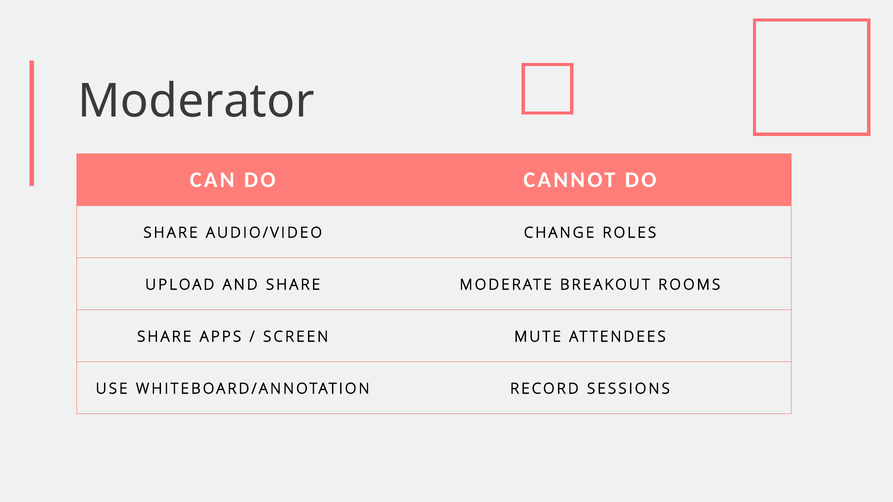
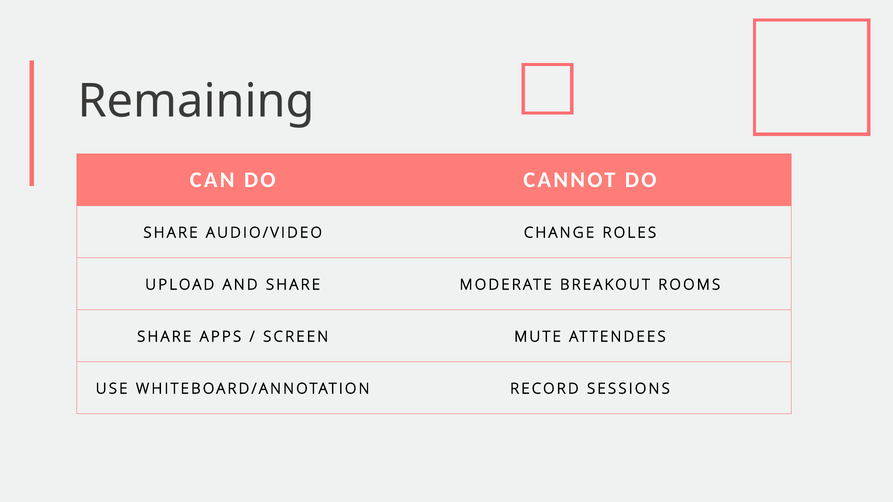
Moderator: Moderator -> Remaining
